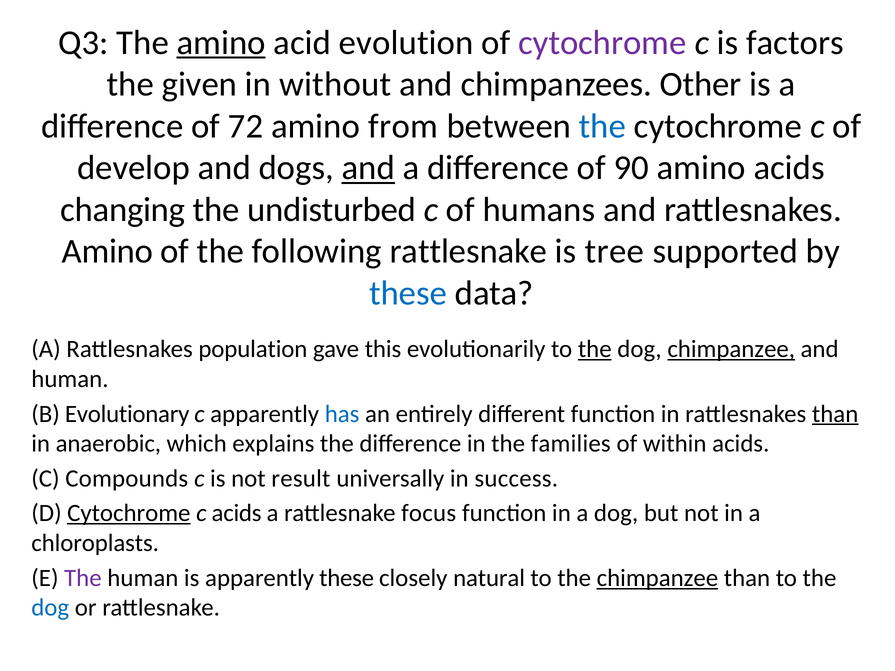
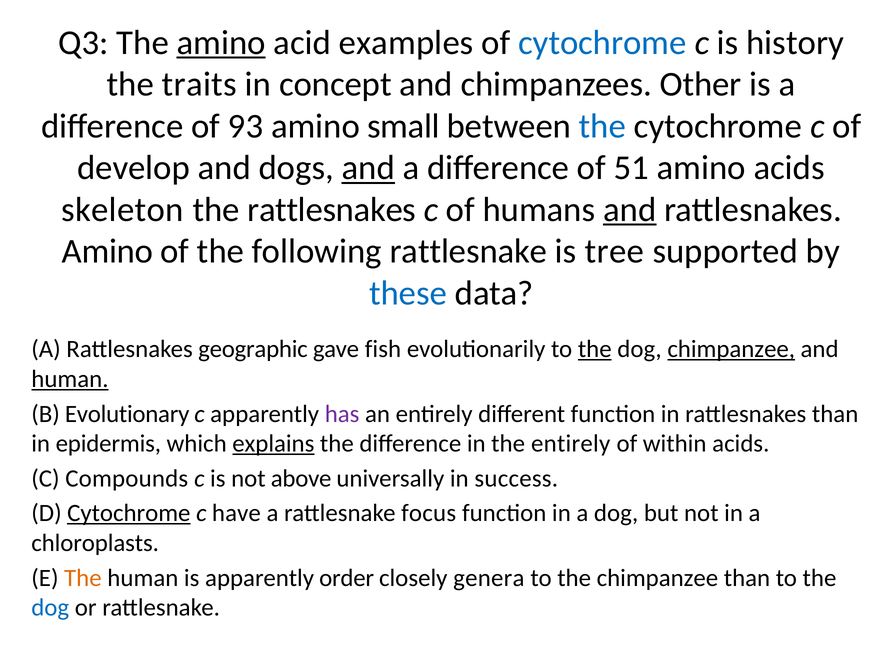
evolution: evolution -> examples
cytochrome at (602, 43) colour: purple -> blue
factors: factors -> history
given: given -> traits
without: without -> concept
72: 72 -> 93
from: from -> small
90: 90 -> 51
changing: changing -> skeleton
the undisturbed: undisturbed -> rattlesnakes
and at (630, 210) underline: none -> present
population: population -> geographic
this: this -> fish
human at (70, 379) underline: none -> present
has colour: blue -> purple
than at (835, 414) underline: present -> none
anaerobic: anaerobic -> epidermis
explains underline: none -> present
the families: families -> entirely
result: result -> above
c acids: acids -> have
The at (83, 578) colour: purple -> orange
apparently these: these -> order
natural: natural -> genera
chimpanzee at (657, 578) underline: present -> none
